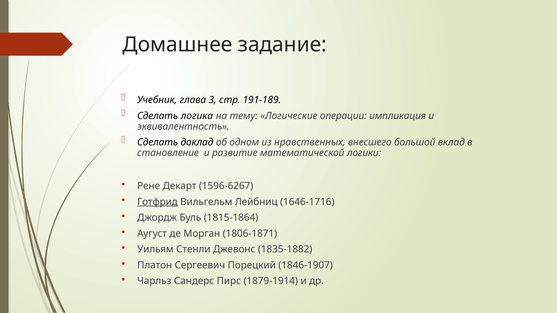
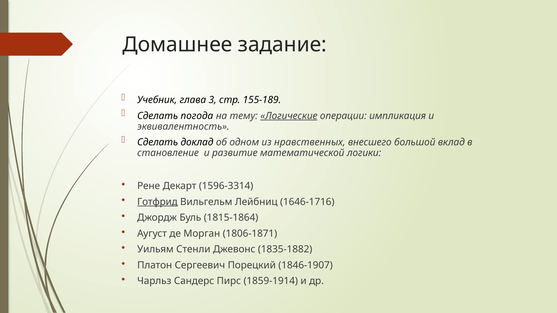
191-189: 191-189 -> 155-189
логика: логика -> погода
Логические underline: none -> present
1596-6267: 1596-6267 -> 1596-3314
1879-1914: 1879-1914 -> 1859-1914
